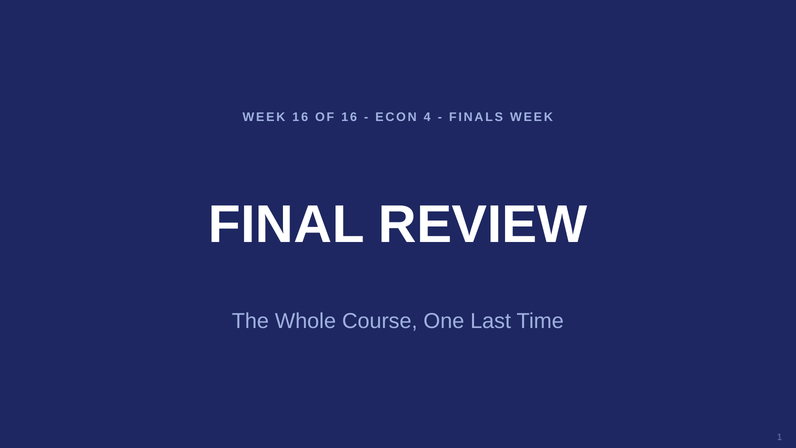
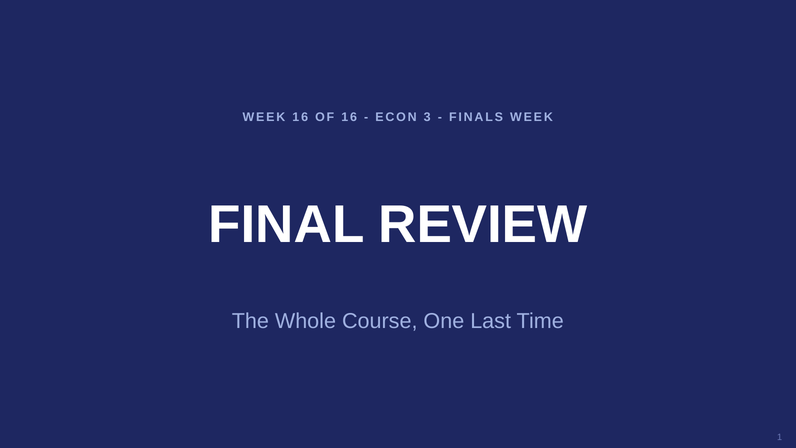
4: 4 -> 3
